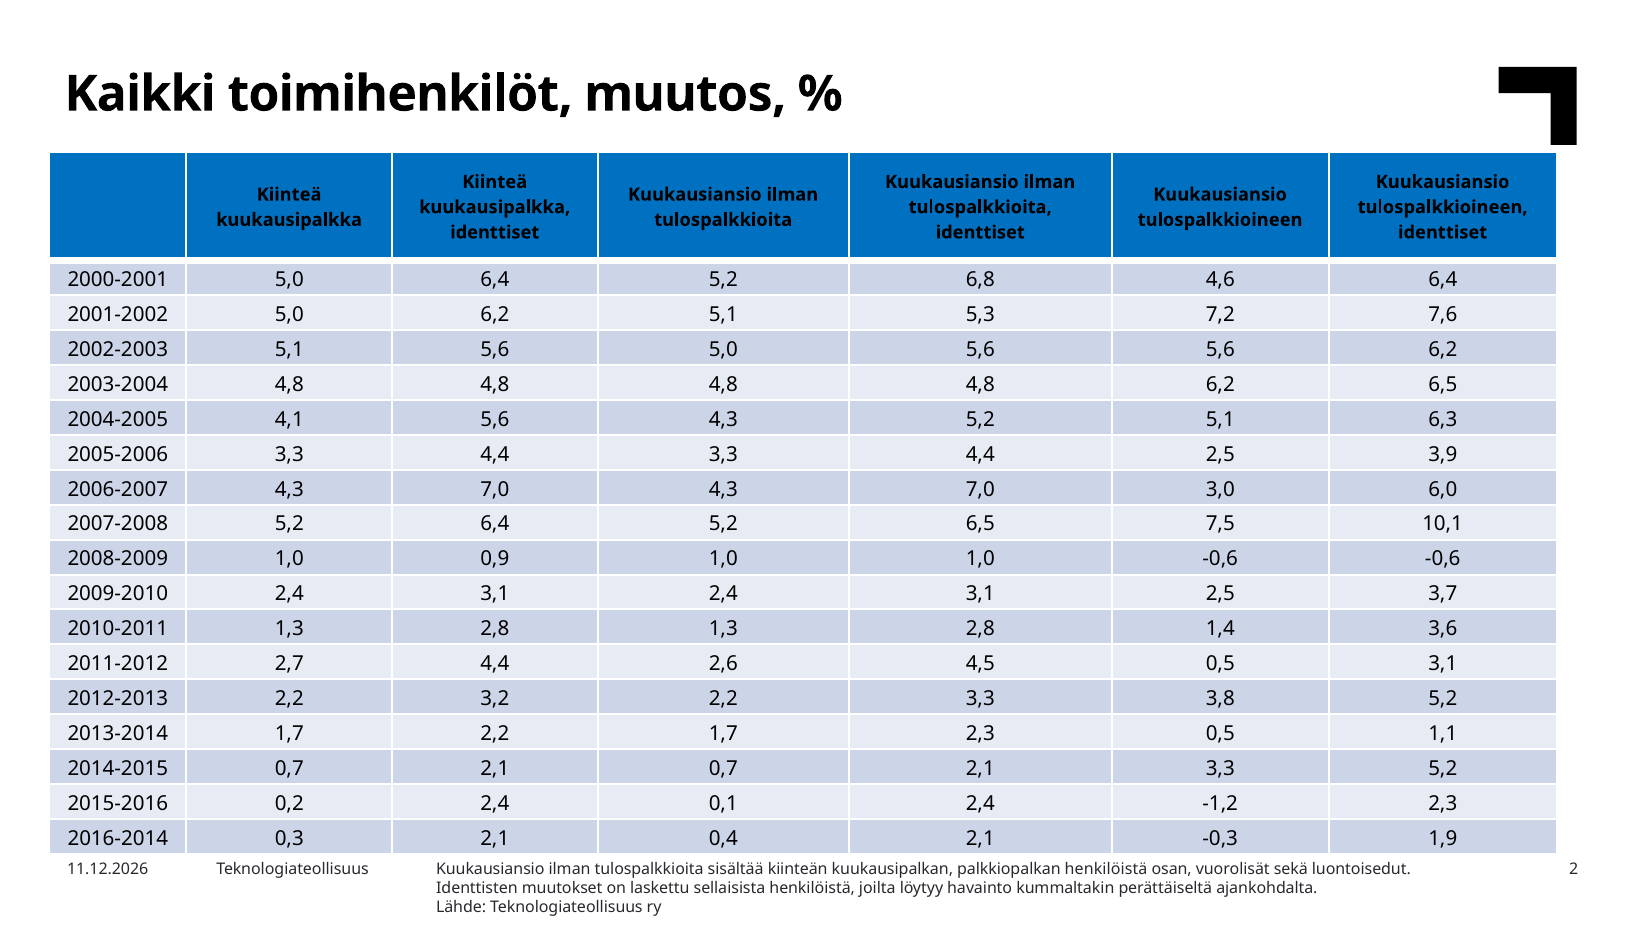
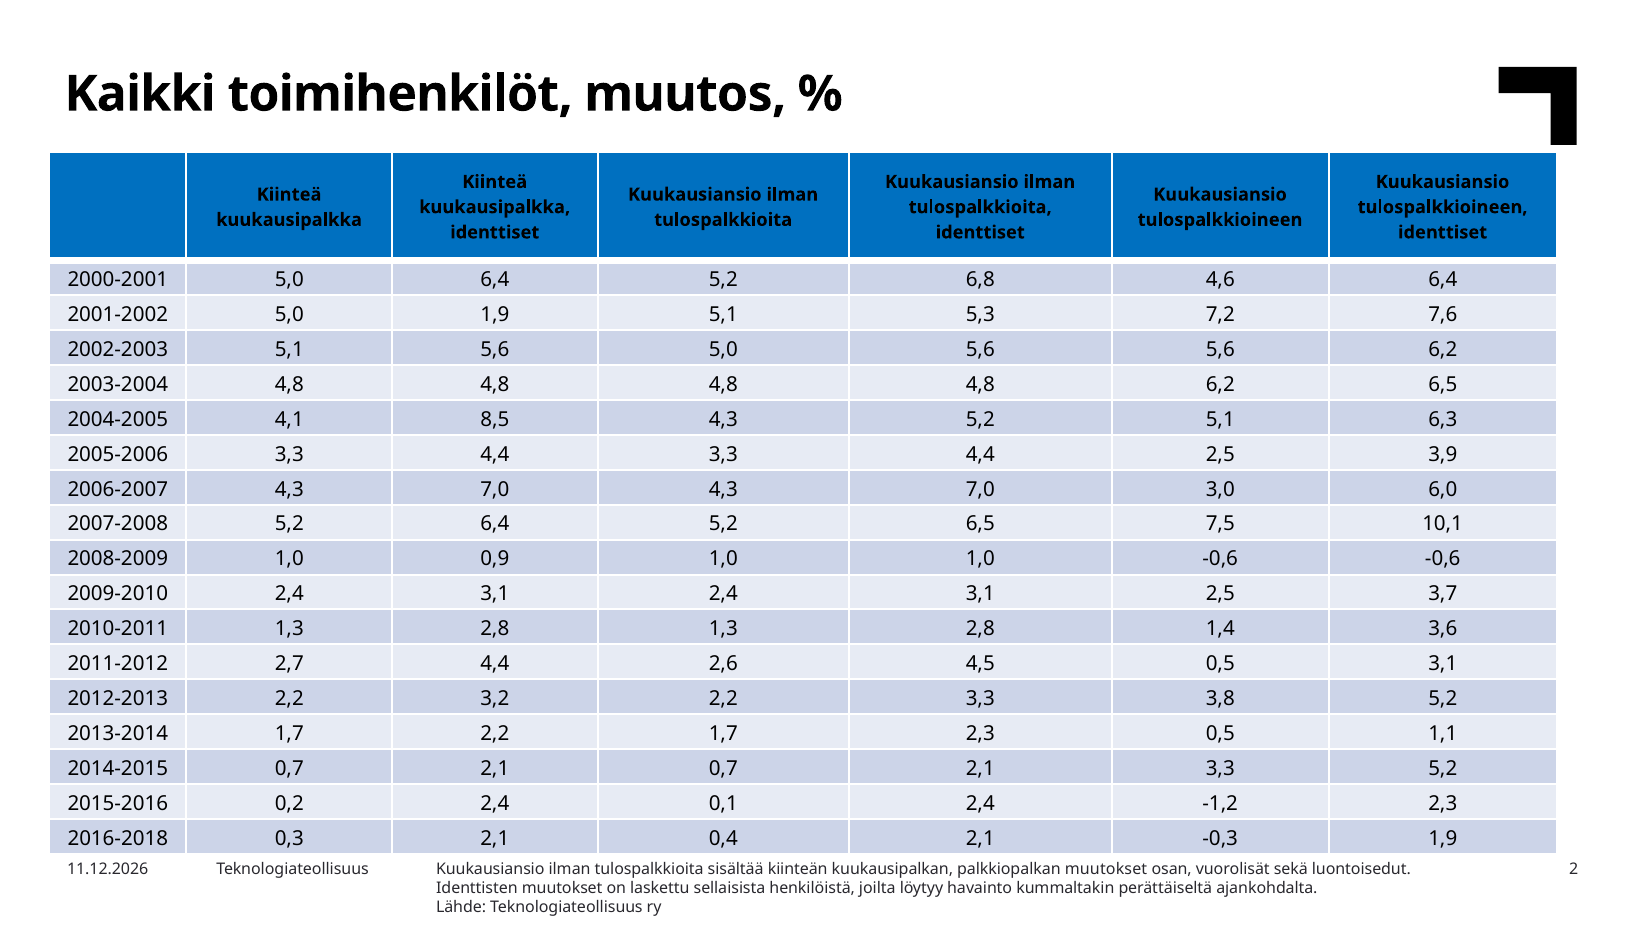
5,0 6,2: 6,2 -> 1,9
4,1 5,6: 5,6 -> 8,5
2016-2014: 2016-2014 -> 2016-2018
palkkiopalkan henkilöistä: henkilöistä -> muutokset
